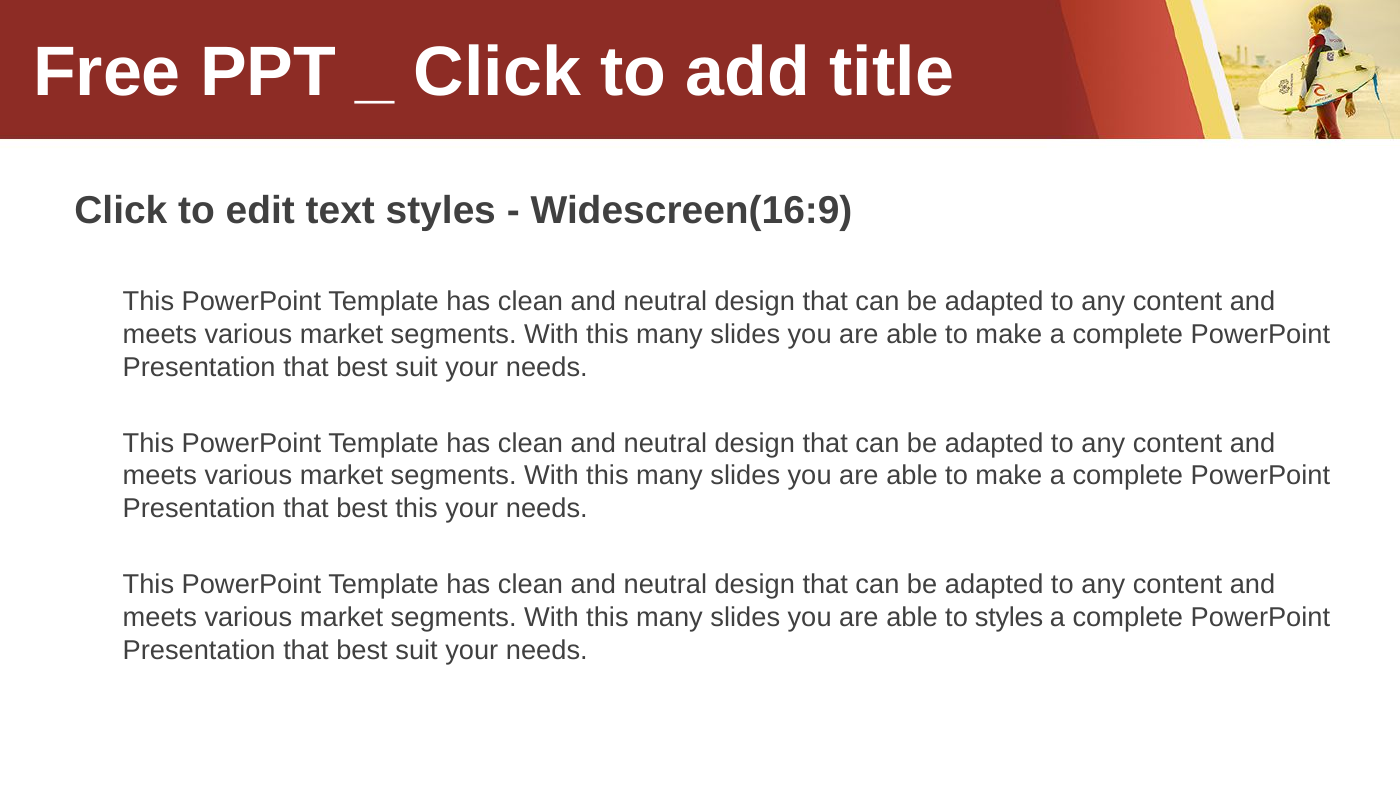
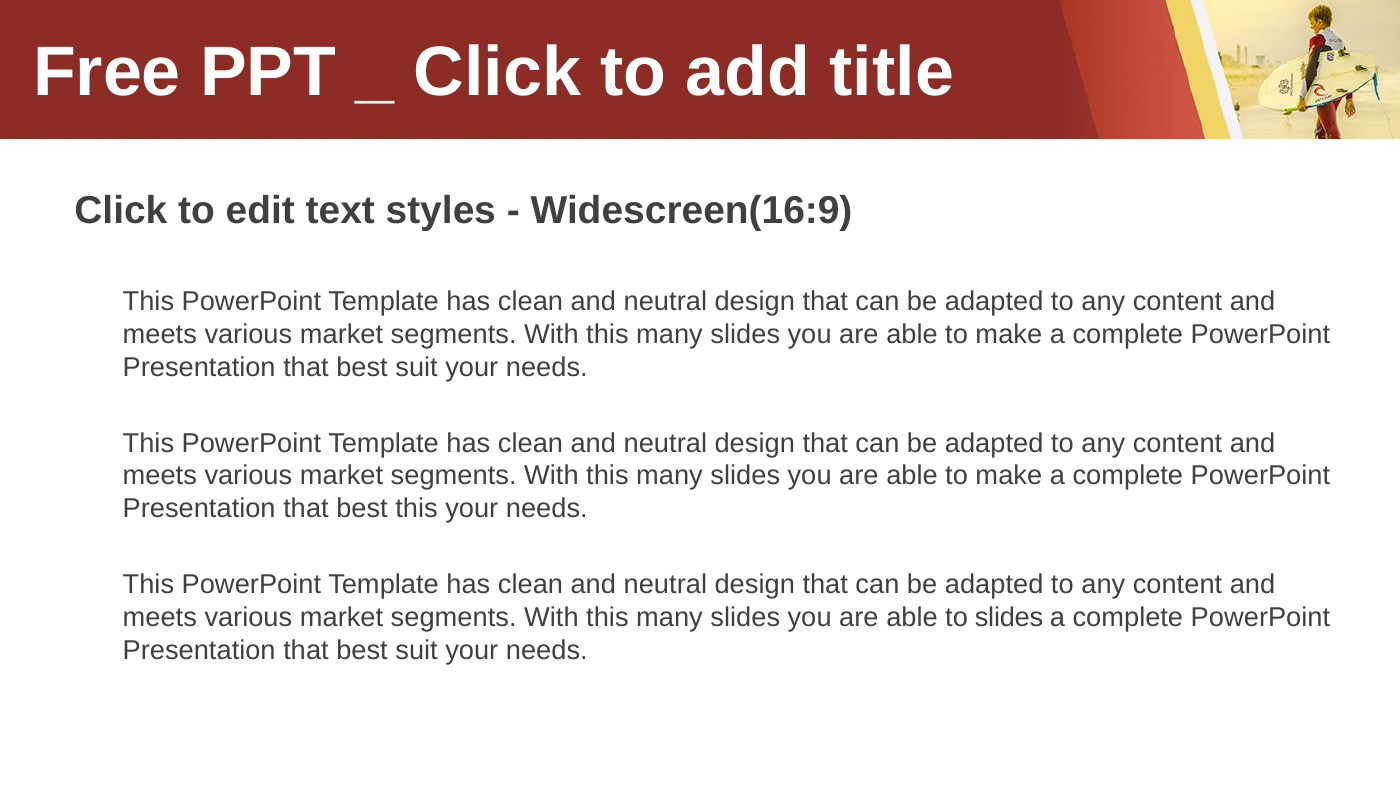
to styles: styles -> slides
